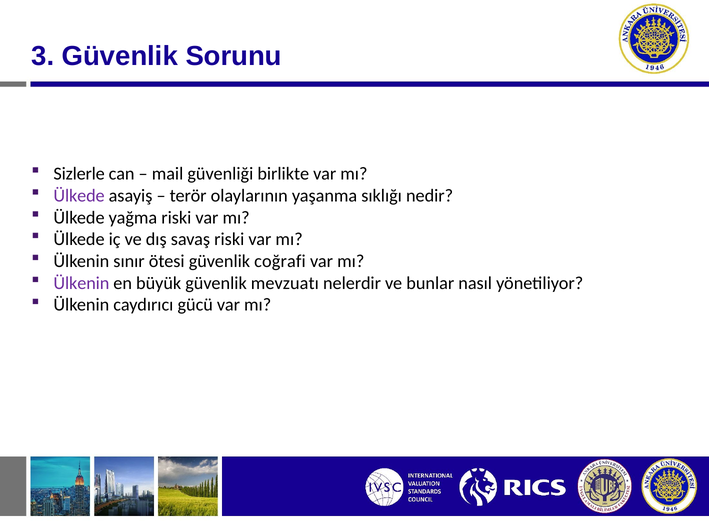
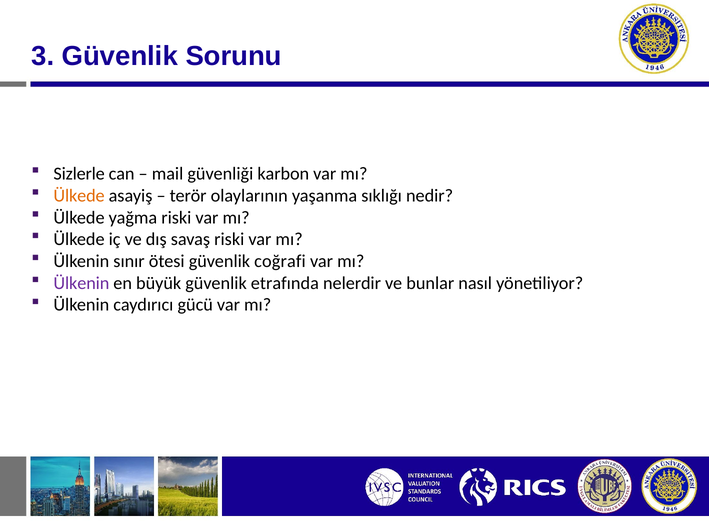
birlikte: birlikte -> karbon
Ülkede at (79, 196) colour: purple -> orange
mevzuatı: mevzuatı -> etrafında
